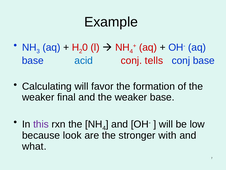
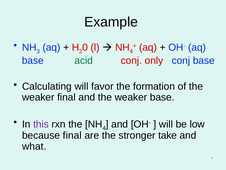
acid colour: blue -> green
tells: tells -> only
because look: look -> final
with: with -> take
